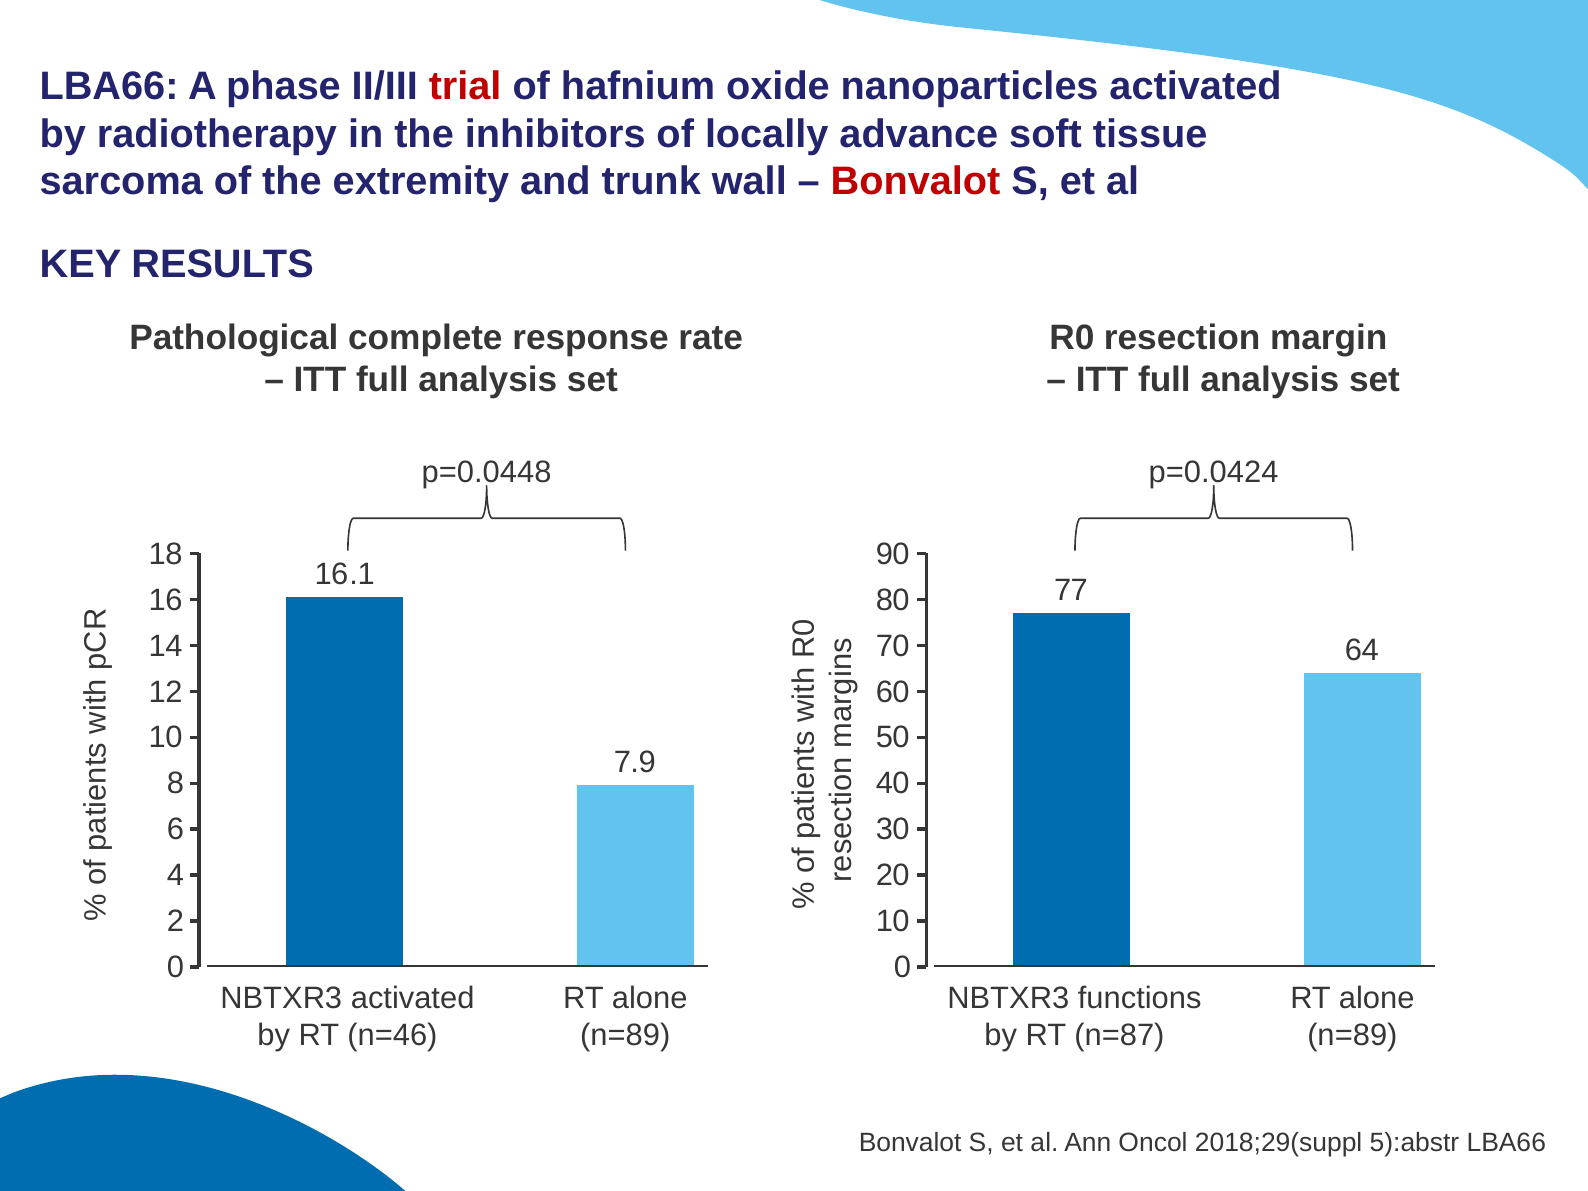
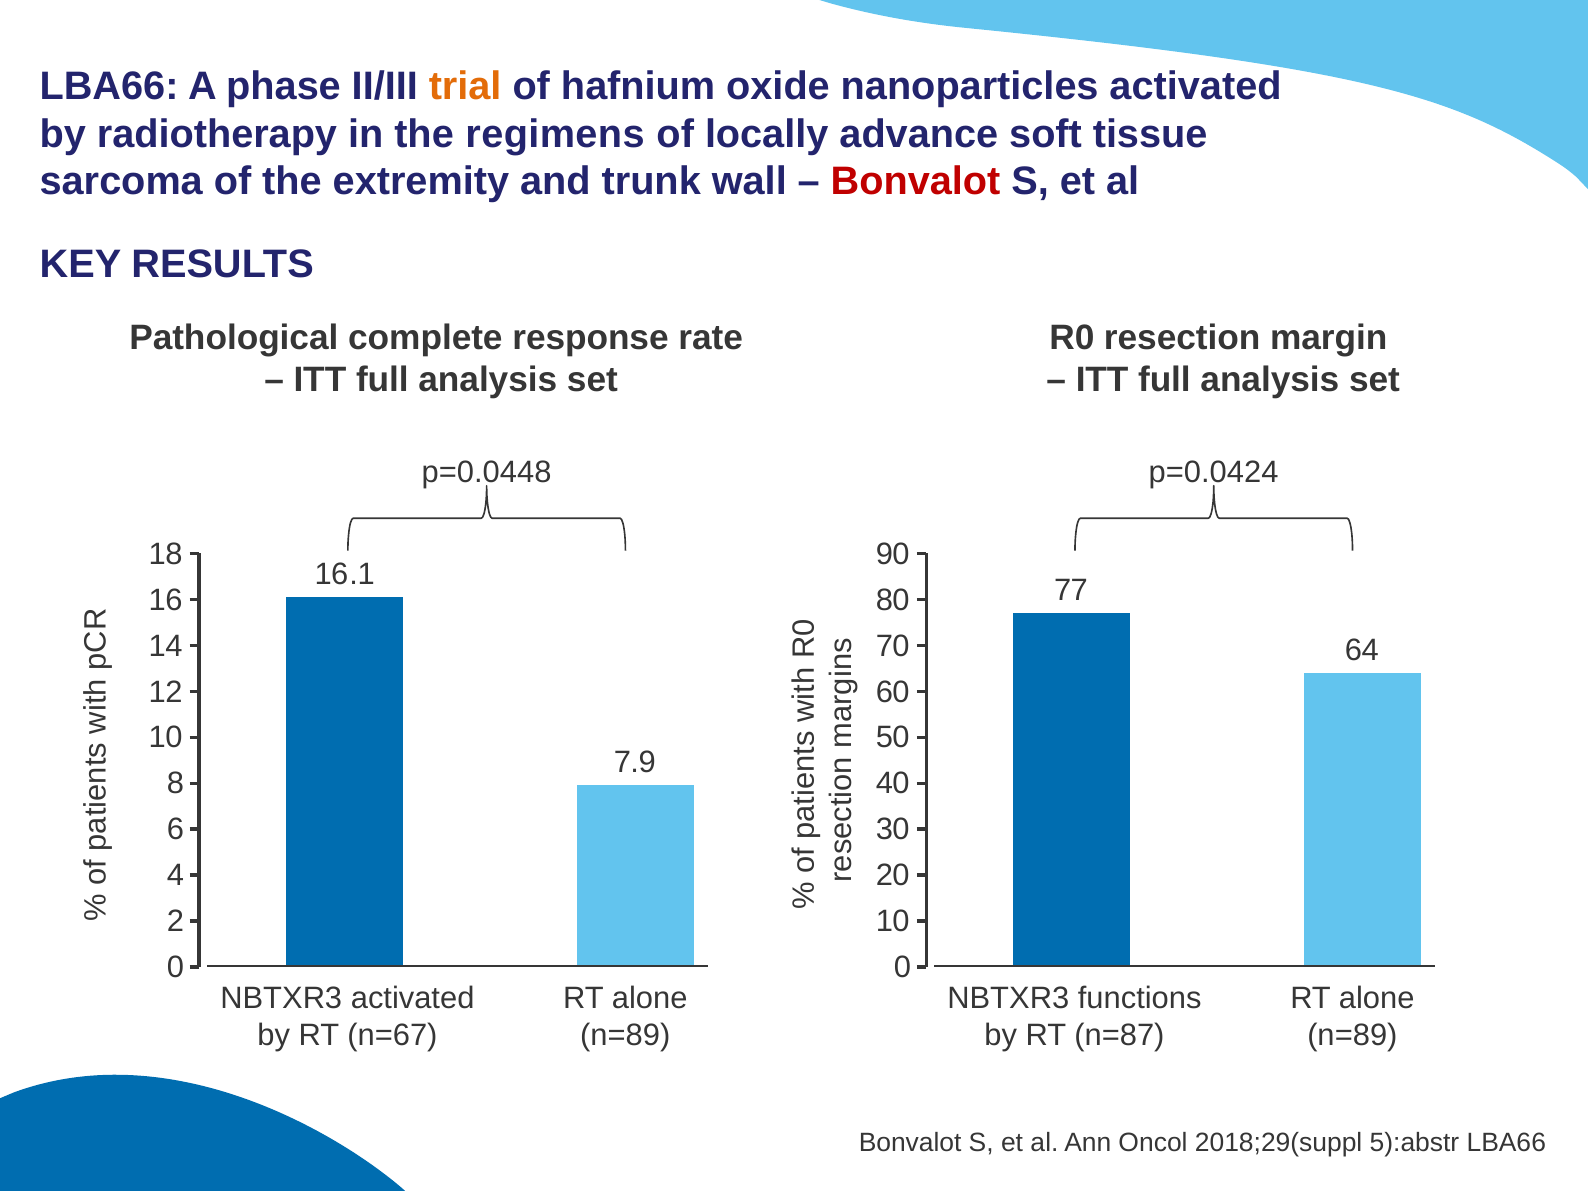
trial colour: red -> orange
inhibitors: inhibitors -> regimens
n=46: n=46 -> n=67
